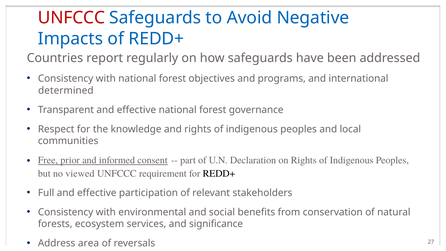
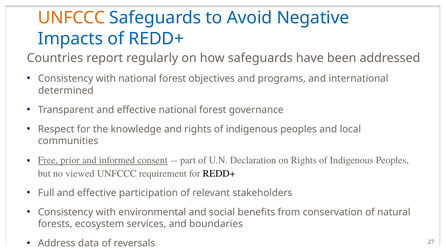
UNFCCC at (71, 18) colour: red -> orange
significance: significance -> boundaries
area: area -> data
